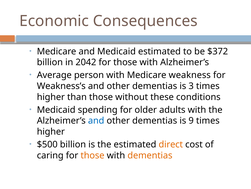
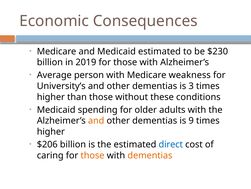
$372: $372 -> $230
2042: 2042 -> 2019
Weakness’s: Weakness’s -> University’s
and at (96, 120) colour: blue -> orange
$500: $500 -> $206
direct colour: orange -> blue
